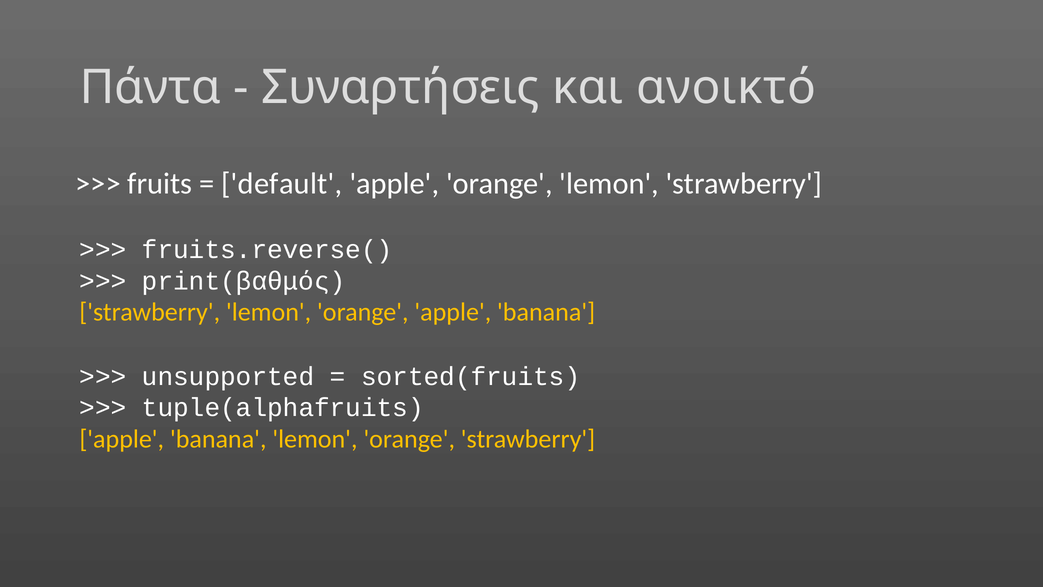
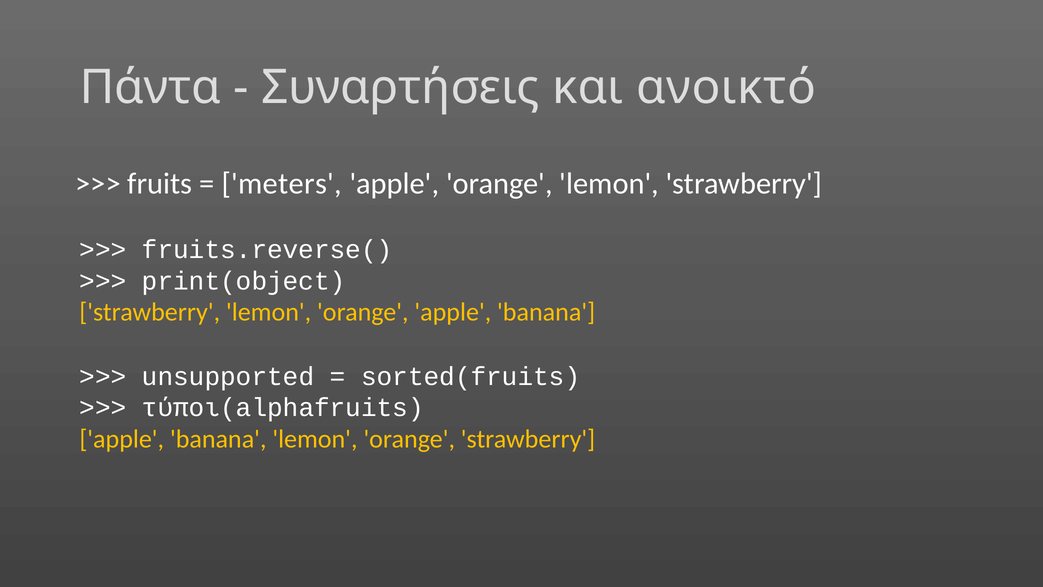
default: default -> meters
print(βαθμός: print(βαθμός -> print(object
tuple(alphafruits: tuple(alphafruits -> τύποι(alphafruits
